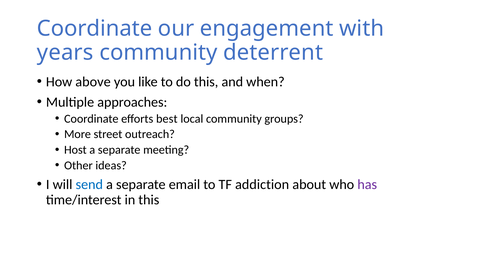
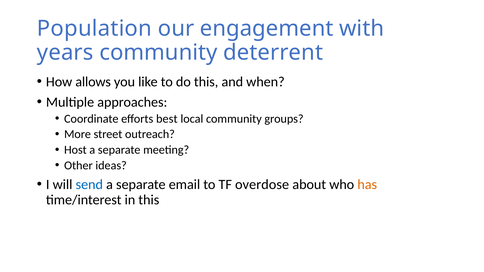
Coordinate at (95, 29): Coordinate -> Population
above: above -> allows
addiction: addiction -> overdose
has colour: purple -> orange
